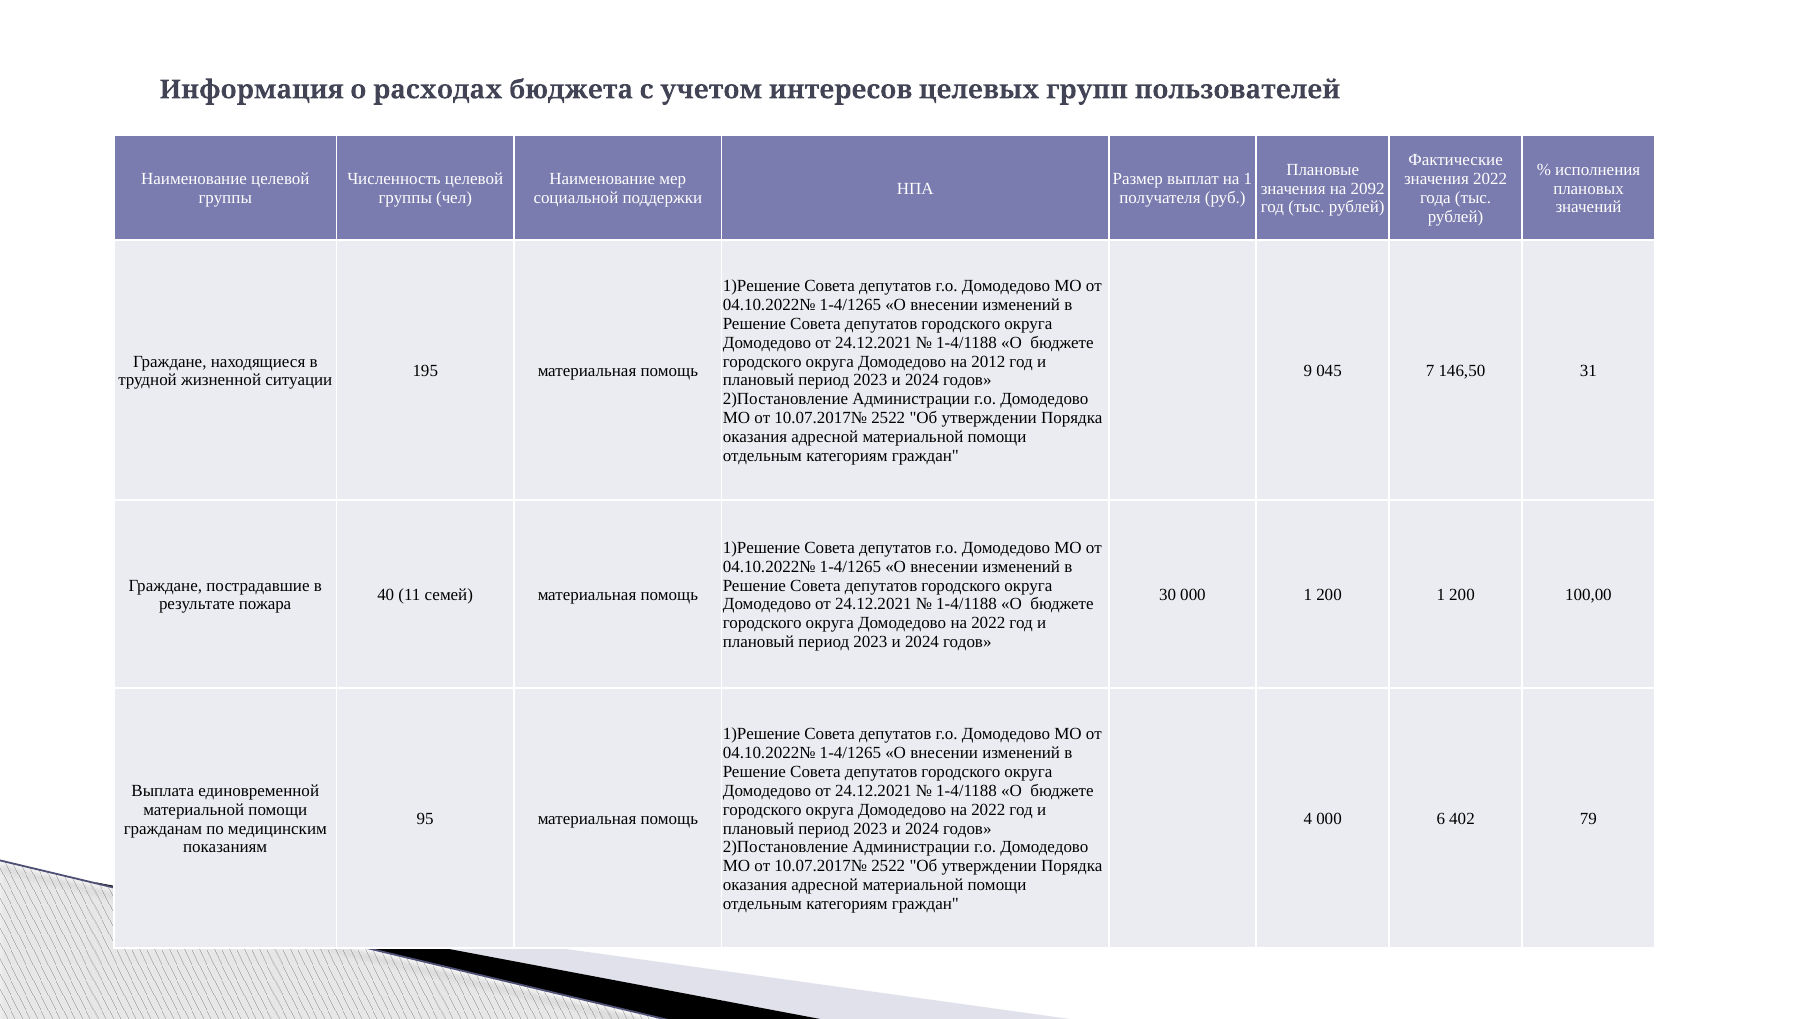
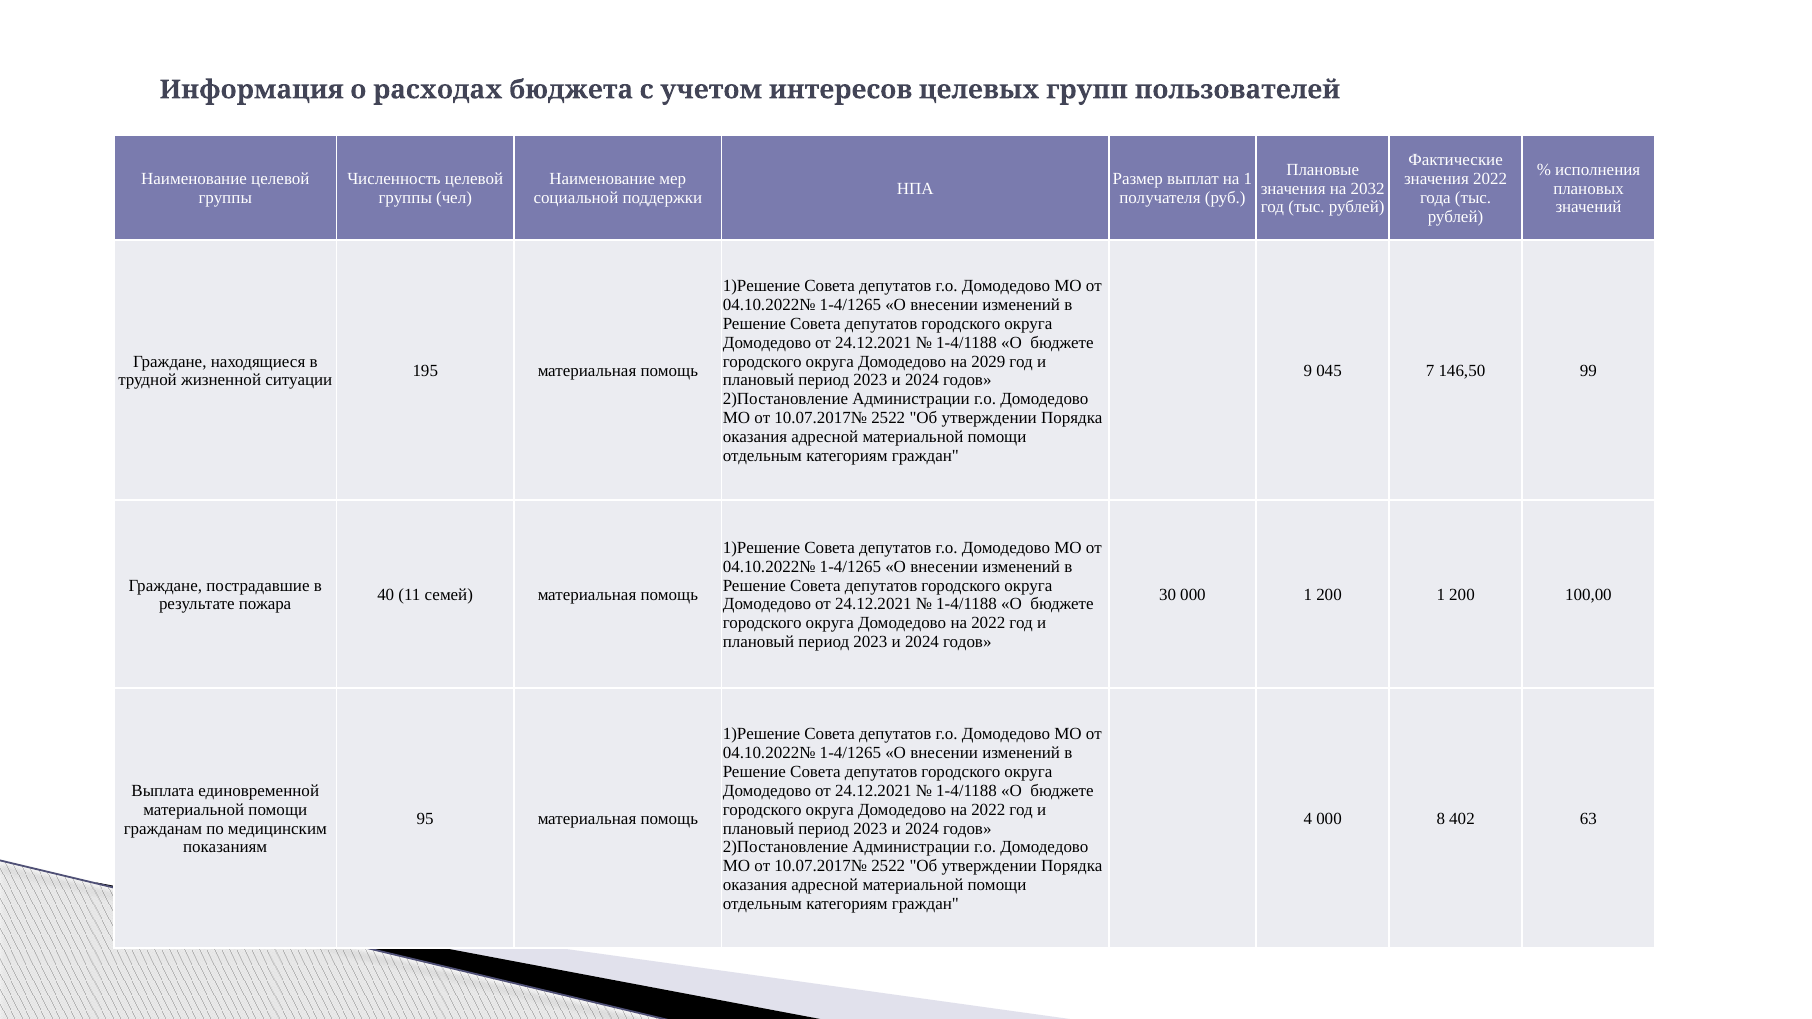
2092: 2092 -> 2032
2012: 2012 -> 2029
31: 31 -> 99
6: 6 -> 8
79: 79 -> 63
